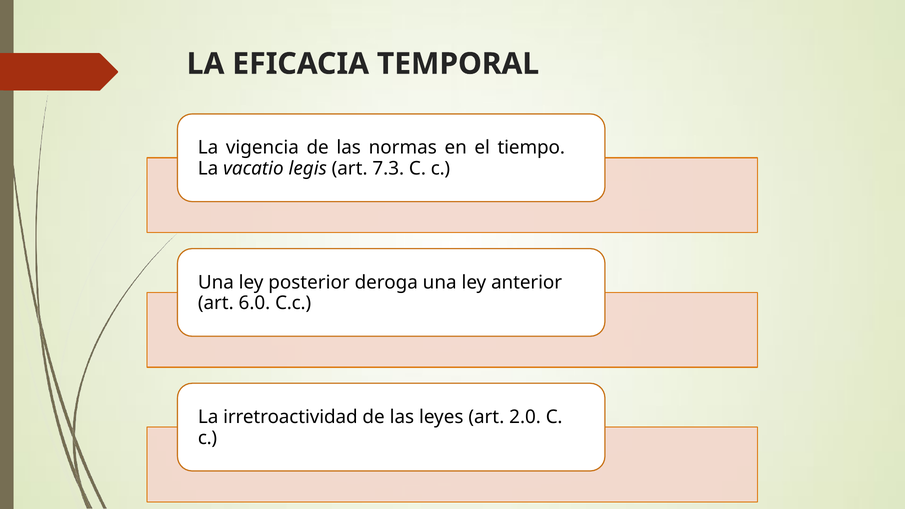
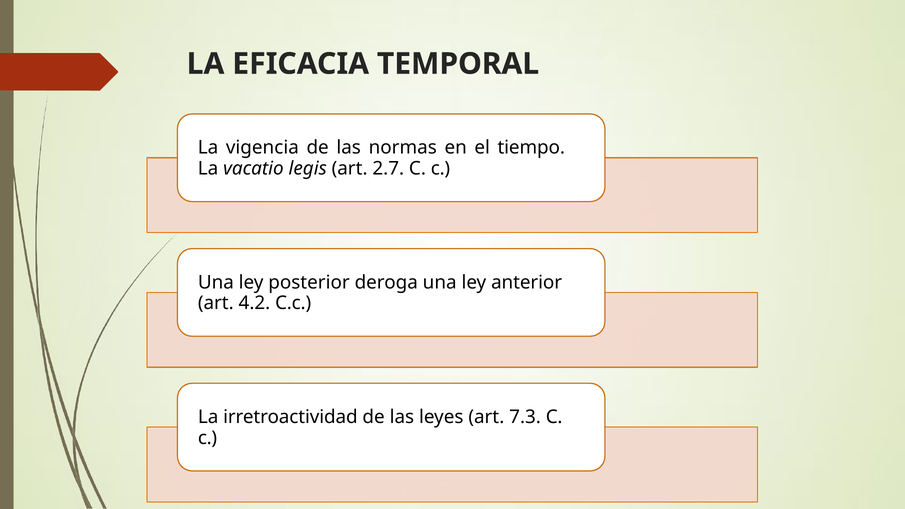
7.3: 7.3 -> 2.7
6.0: 6.0 -> 4.2
2.0: 2.0 -> 7.3
